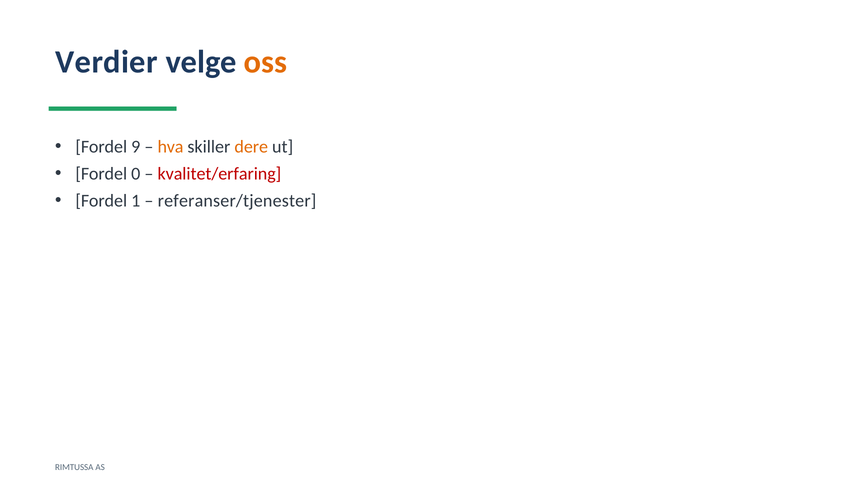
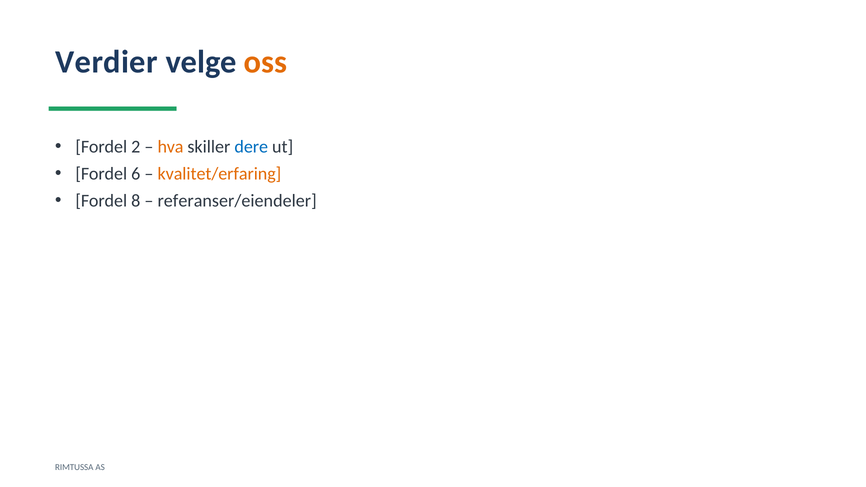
9: 9 -> 2
dere colour: orange -> blue
0: 0 -> 6
kvalitet/erfaring colour: red -> orange
1: 1 -> 8
referanser/tjenester: referanser/tjenester -> referanser/eiendeler
